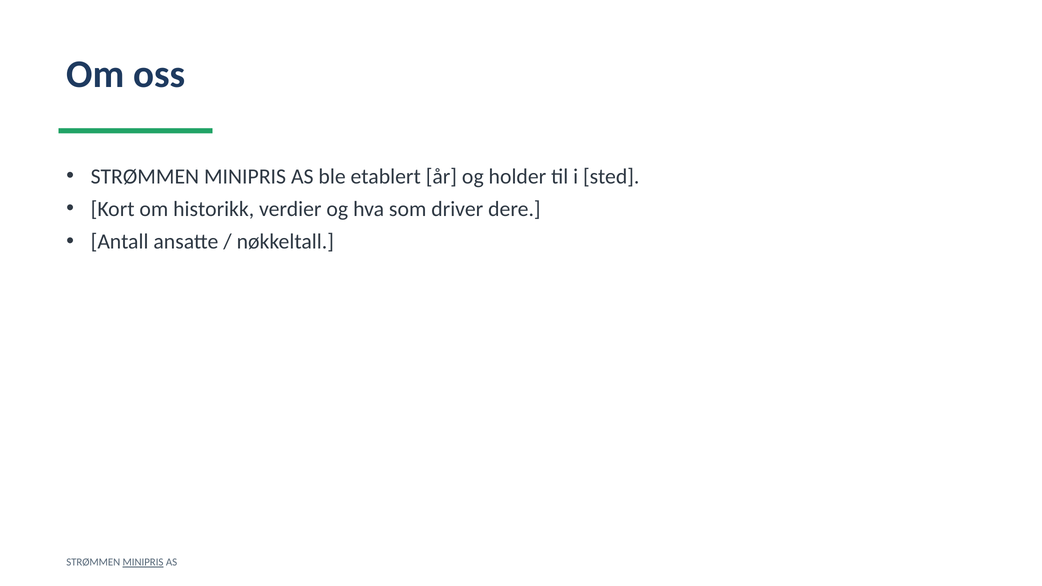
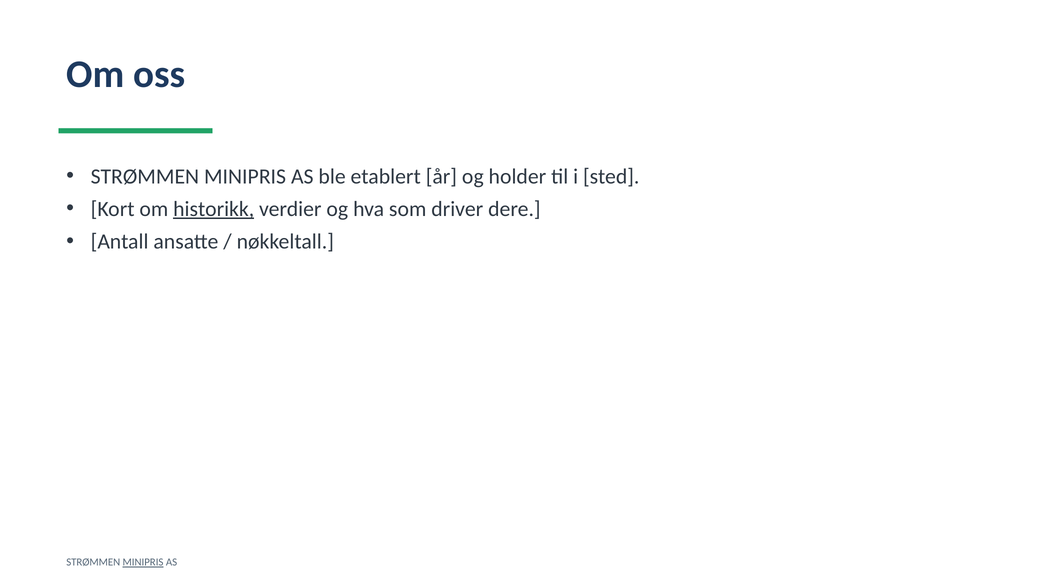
historikk underline: none -> present
